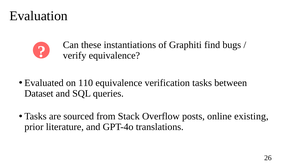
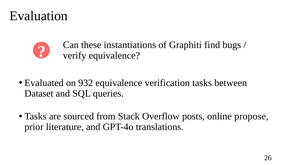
110: 110 -> 932
existing: existing -> propose
